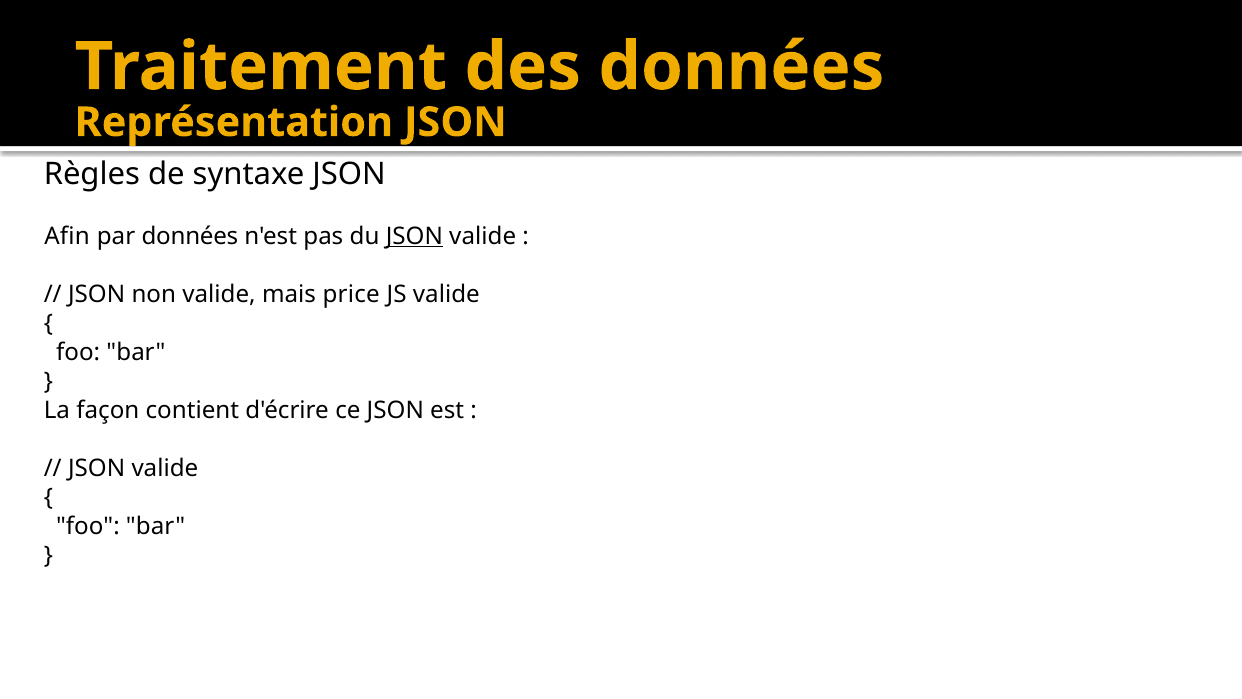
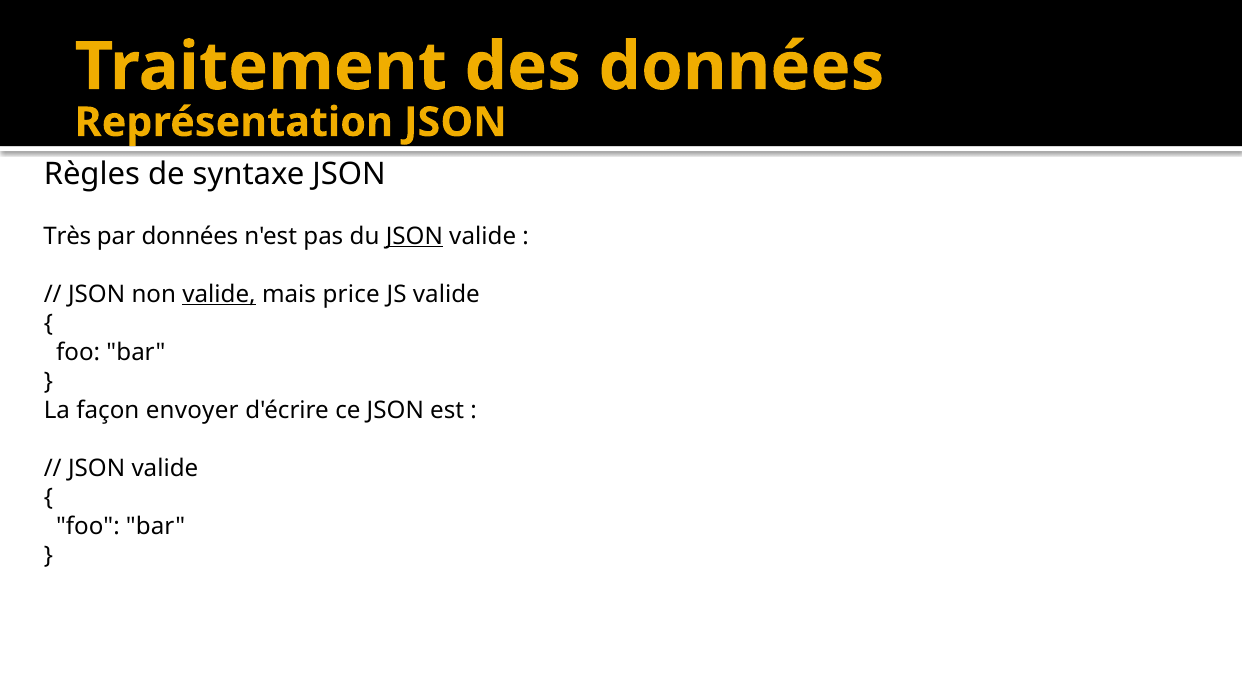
Afin: Afin -> Très
valide at (219, 294) underline: none -> present
contient: contient -> envoyer
